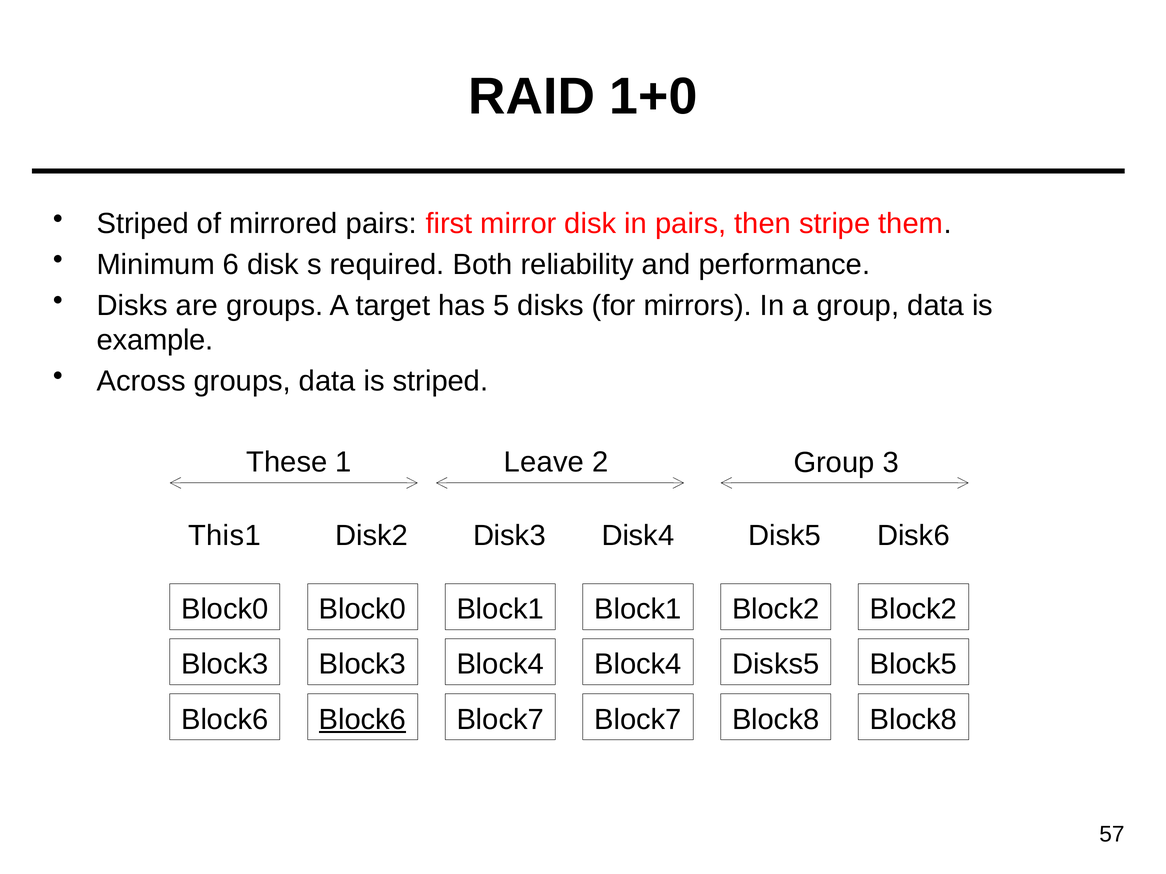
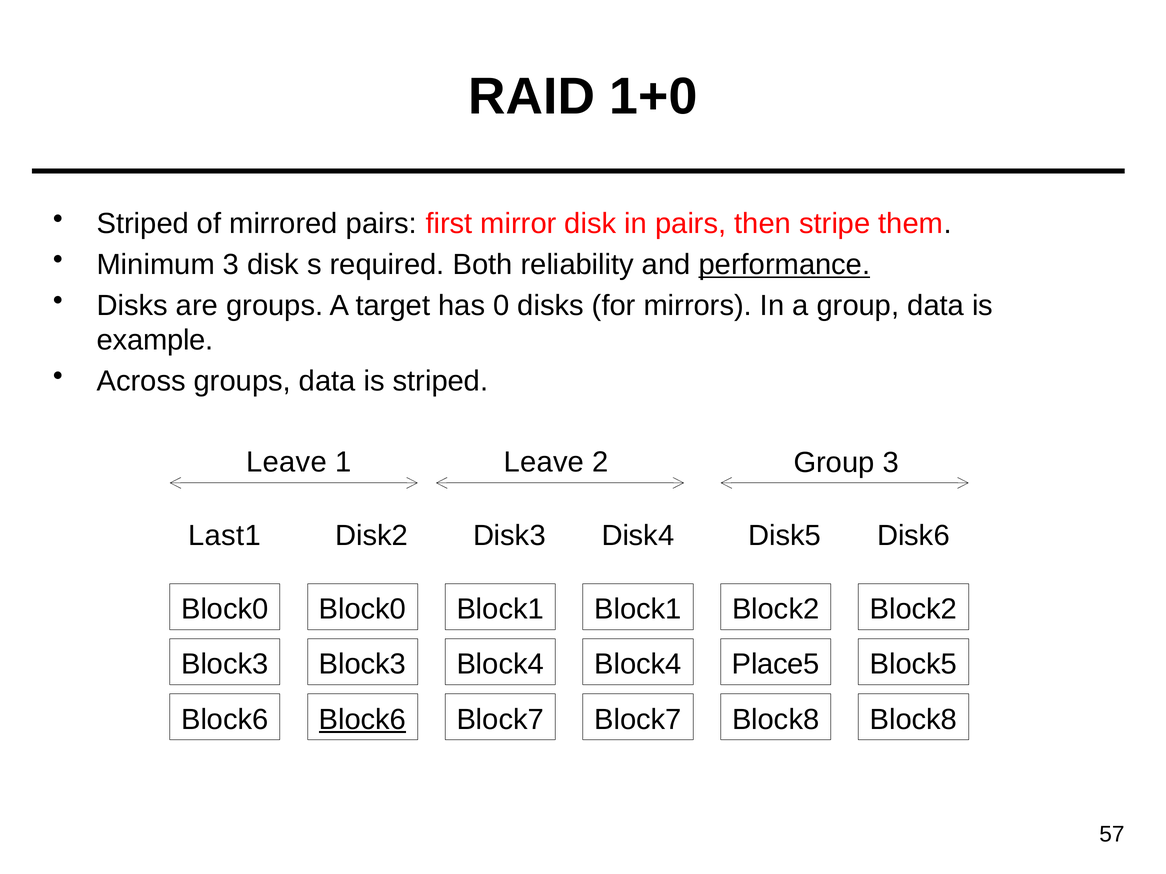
Minimum 6: 6 -> 3
performance underline: none -> present
5: 5 -> 0
These at (287, 462): These -> Leave
This1: This1 -> Last1
Disks5: Disks5 -> Place5
